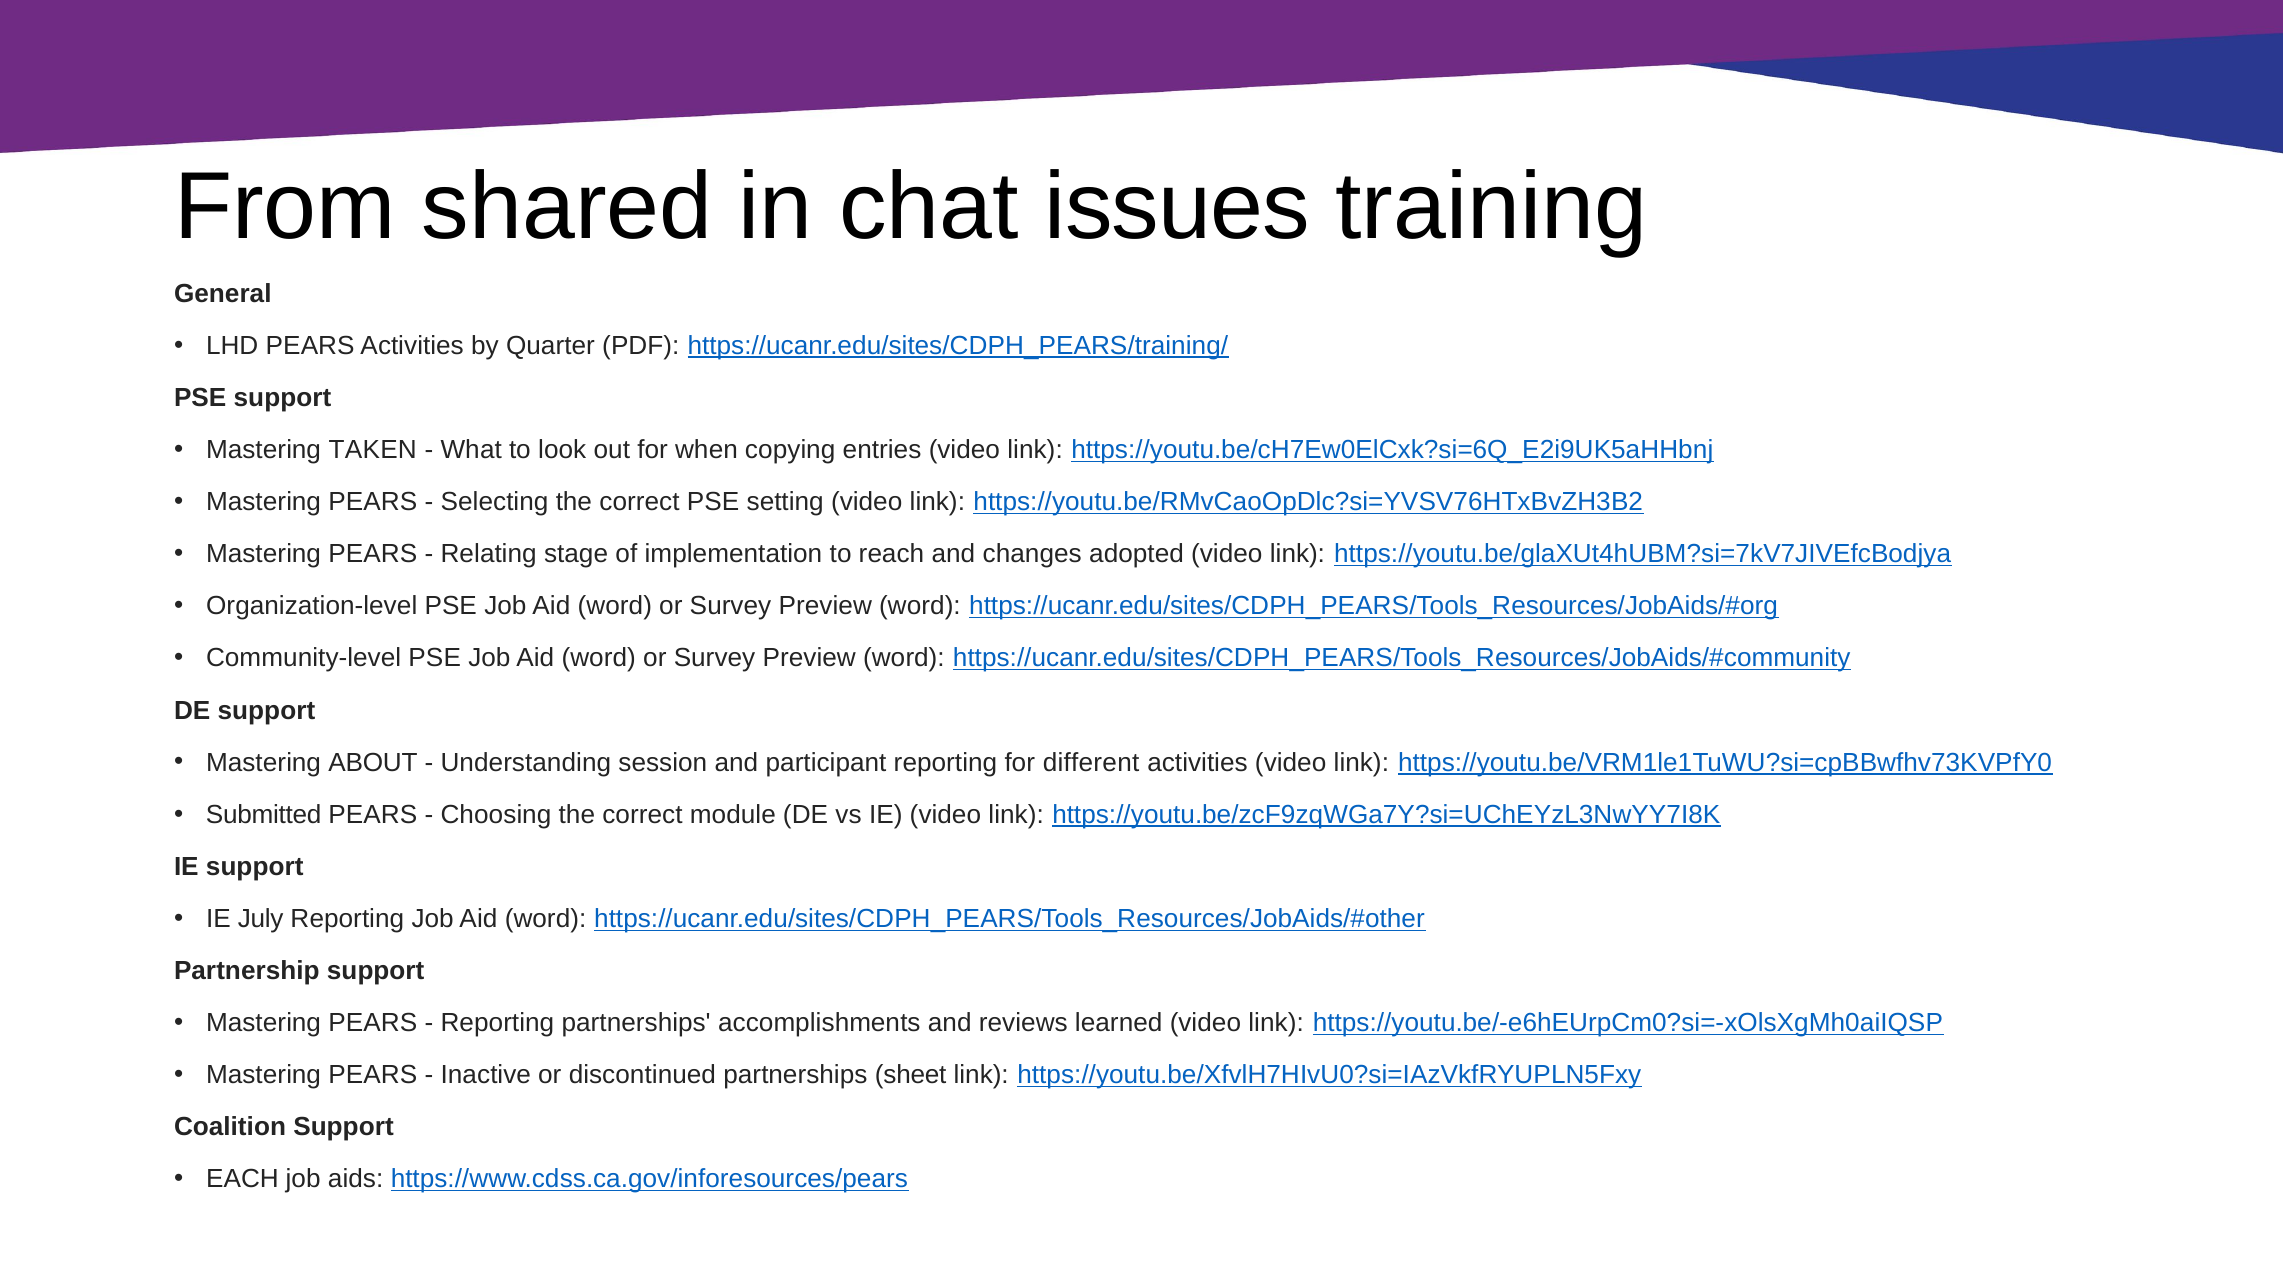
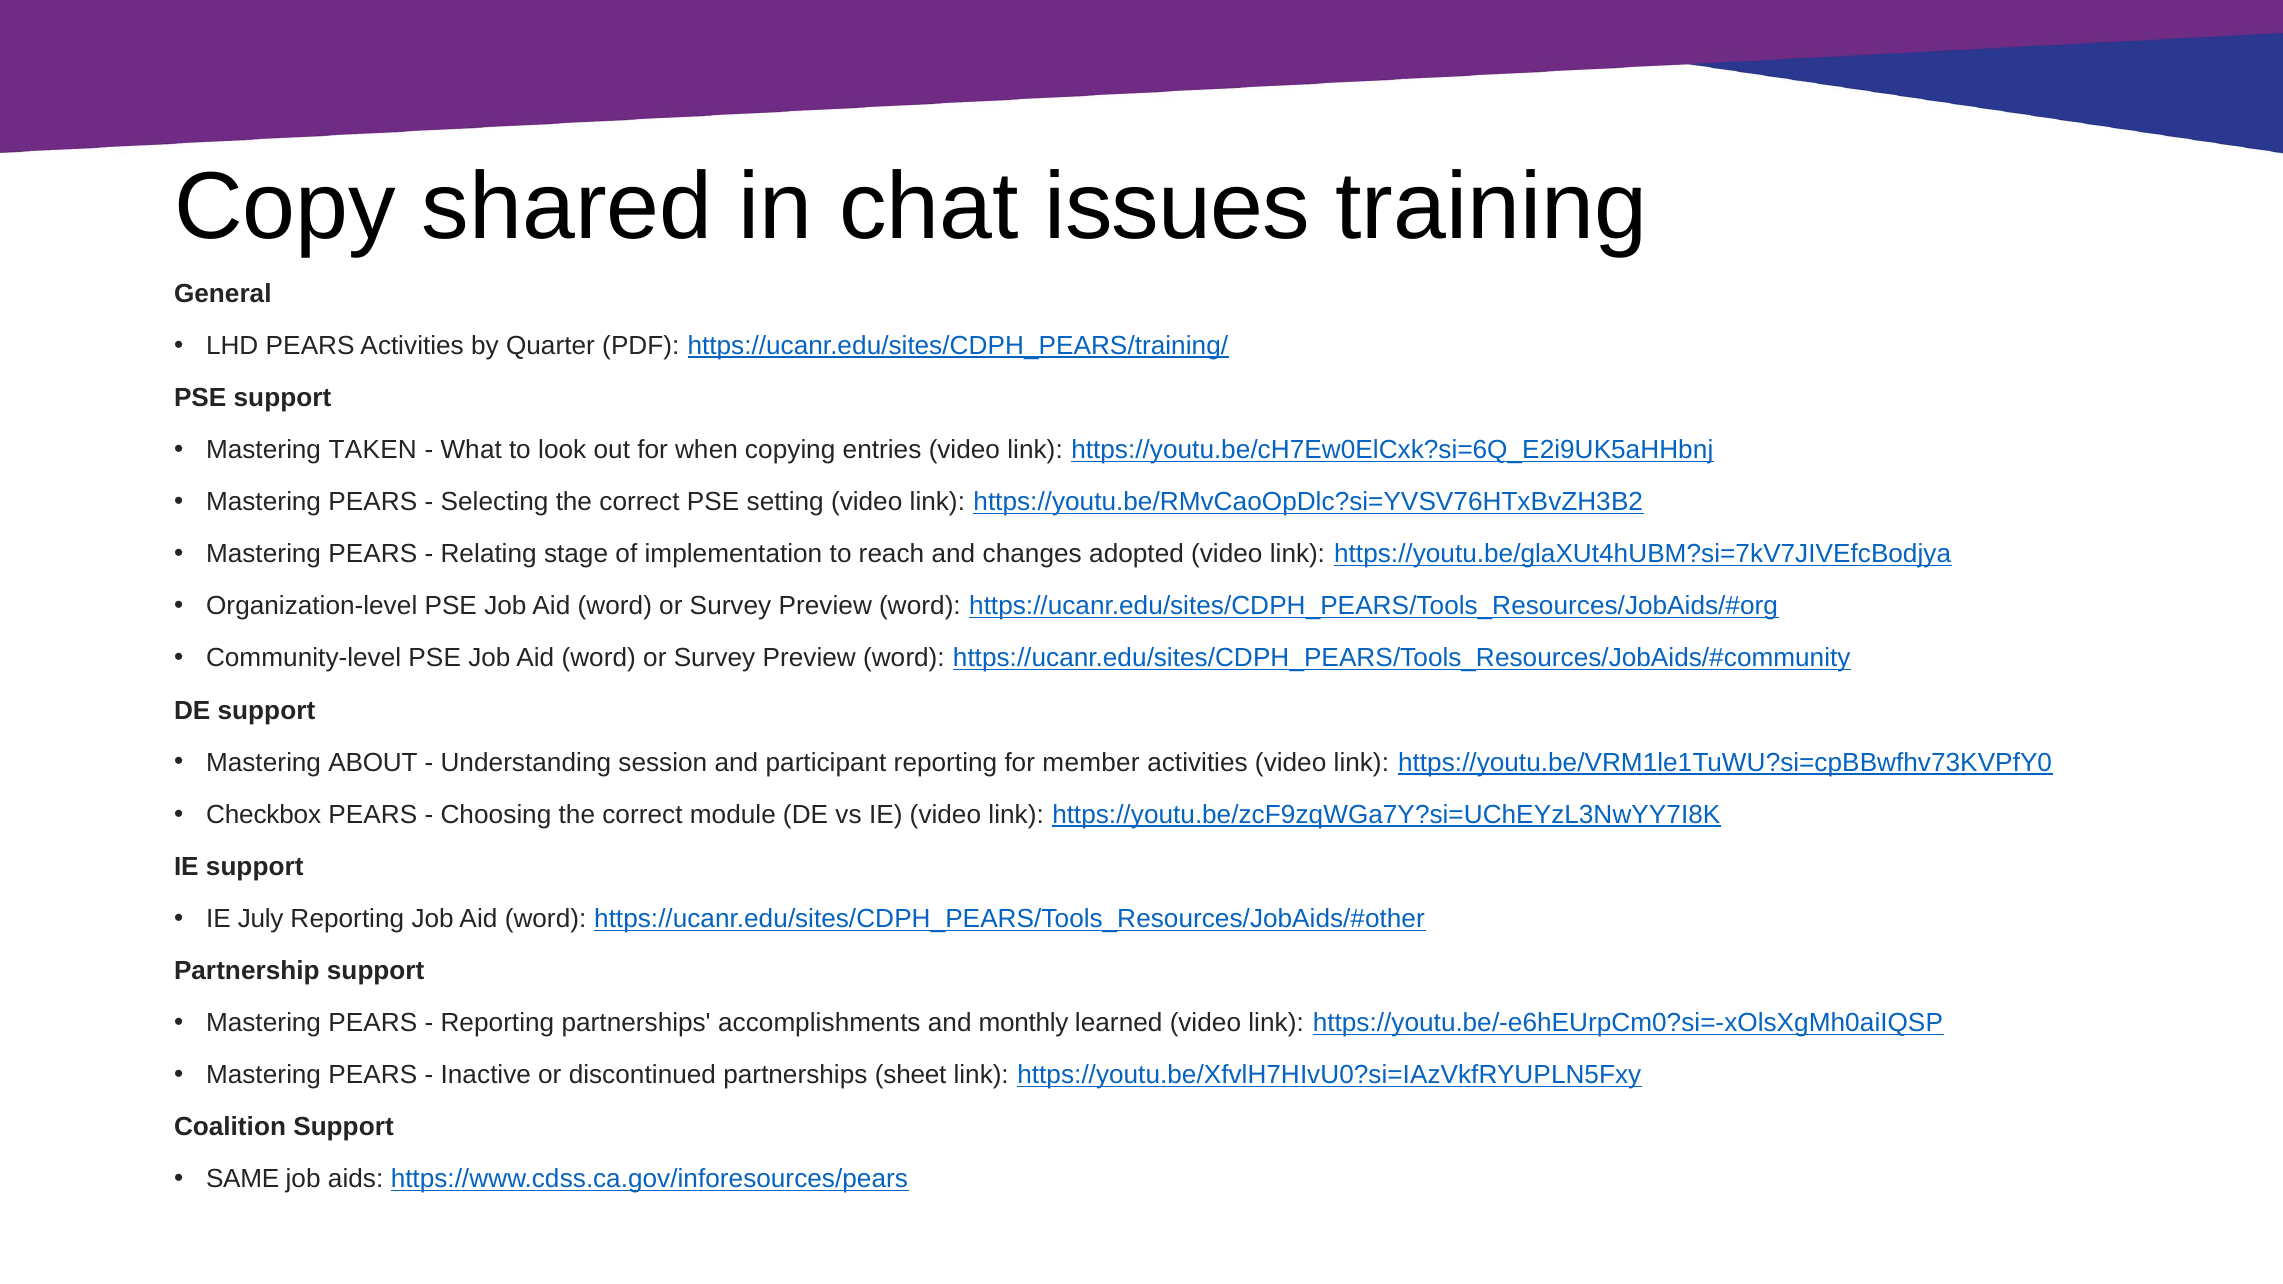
From: From -> Copy
different: different -> member
Submitted: Submitted -> Checkbox
reviews: reviews -> monthly
EACH: EACH -> SAME
